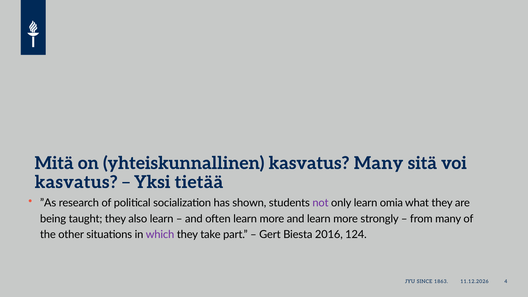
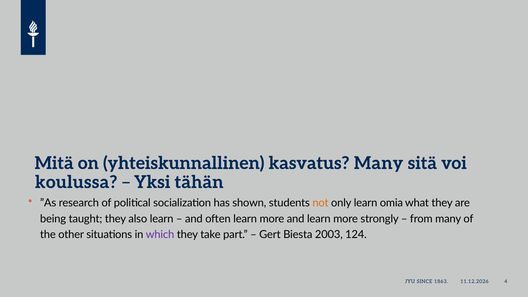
kasvatus at (76, 182): kasvatus -> koulussa
tietää: tietää -> tähän
not colour: purple -> orange
2016: 2016 -> 2003
